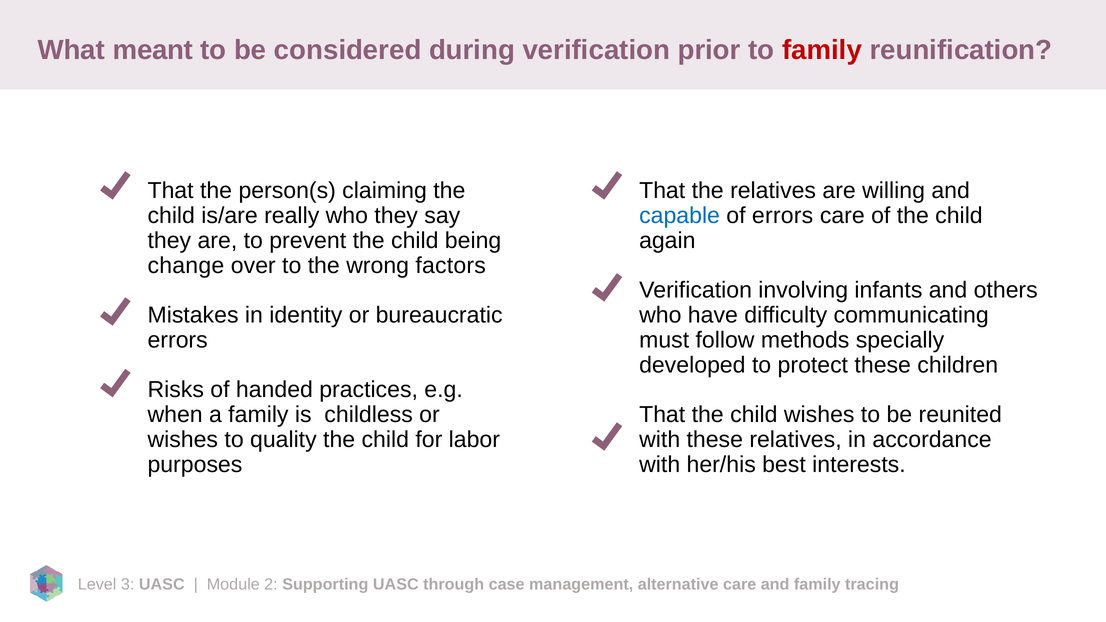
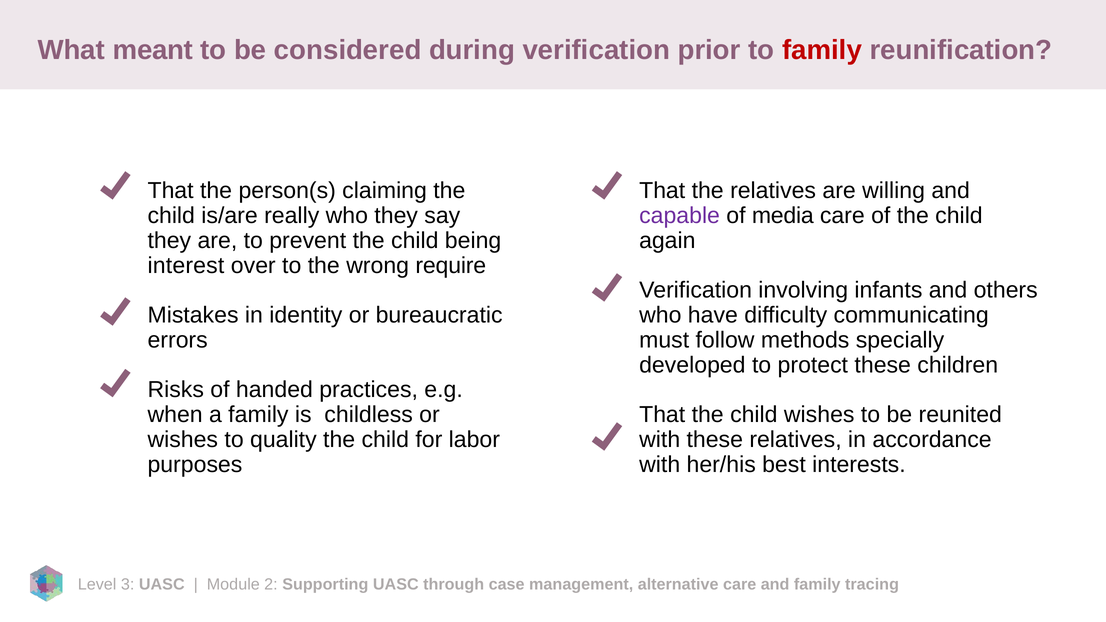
capable colour: blue -> purple
of errors: errors -> media
change: change -> interest
factors: factors -> require
